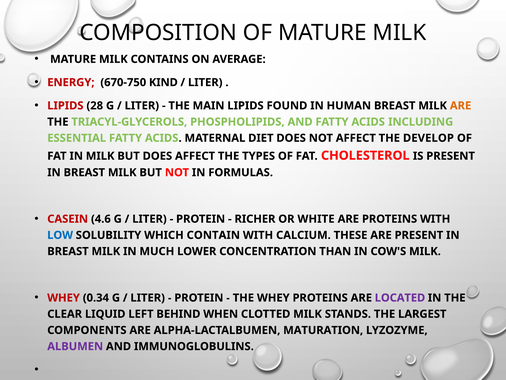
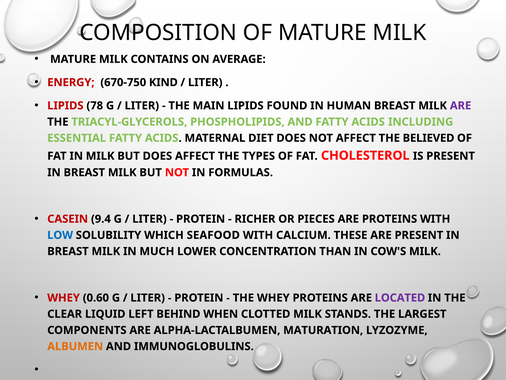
28: 28 -> 78
ARE at (461, 106) colour: orange -> purple
DEVELOP: DEVELOP -> BELIEVED
4.6: 4.6 -> 9.4
WHITE: WHITE -> PIECES
CONTAIN: CONTAIN -> SEAFOOD
0.34: 0.34 -> 0.60
ALBUMEN colour: purple -> orange
